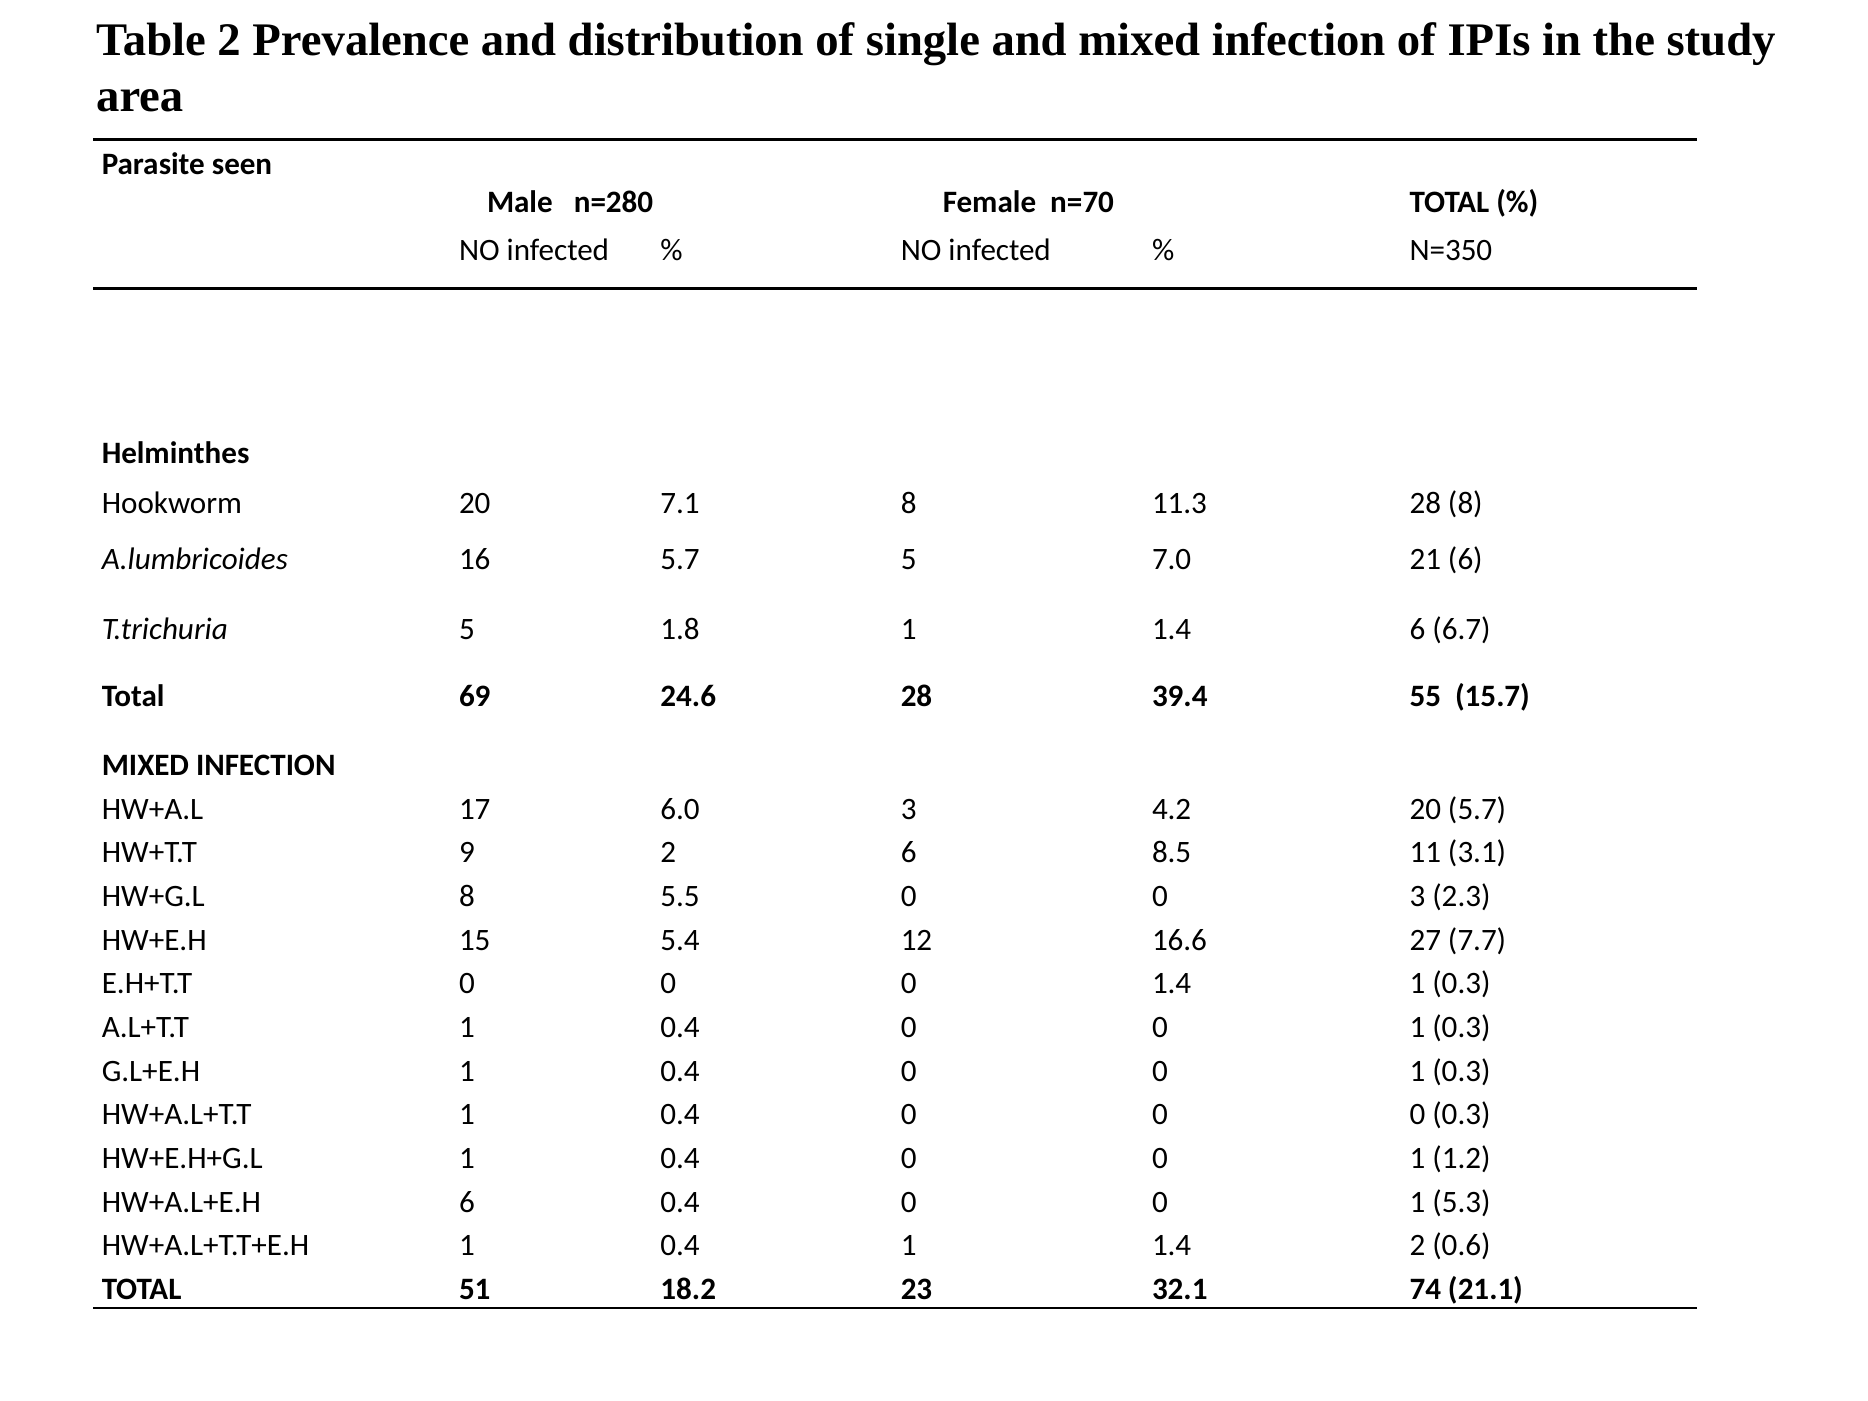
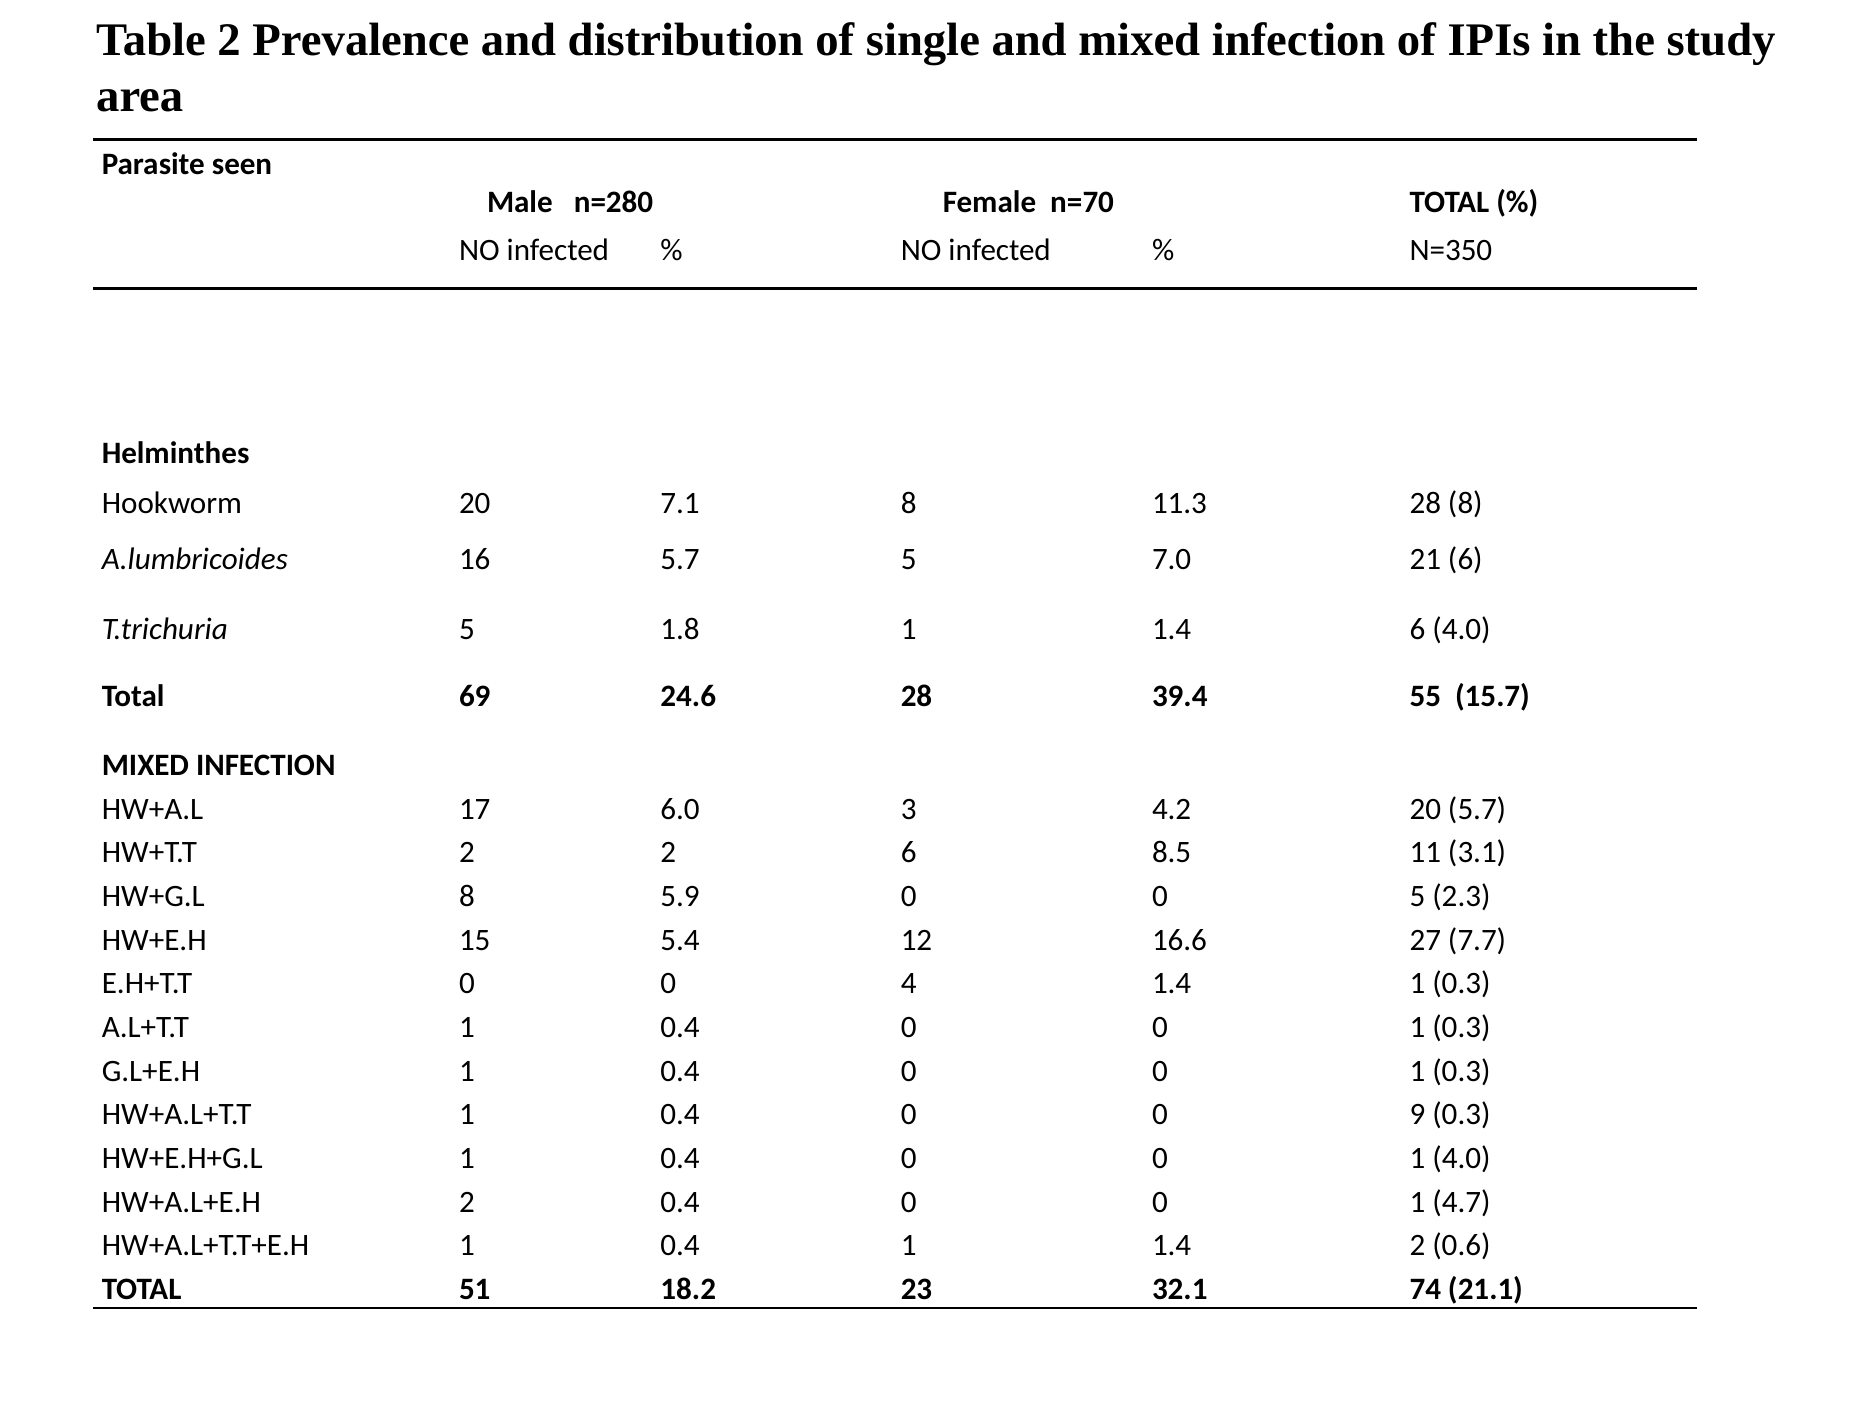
6 6.7: 6.7 -> 4.0
HW+T.T 9: 9 -> 2
5.5: 5.5 -> 5.9
0 3: 3 -> 5
E.H+T.T 0 0 0: 0 -> 4
0.4 0 0 0: 0 -> 9
1 1.2: 1.2 -> 4.0
HW+A.L+E.H 6: 6 -> 2
5.3: 5.3 -> 4.7
